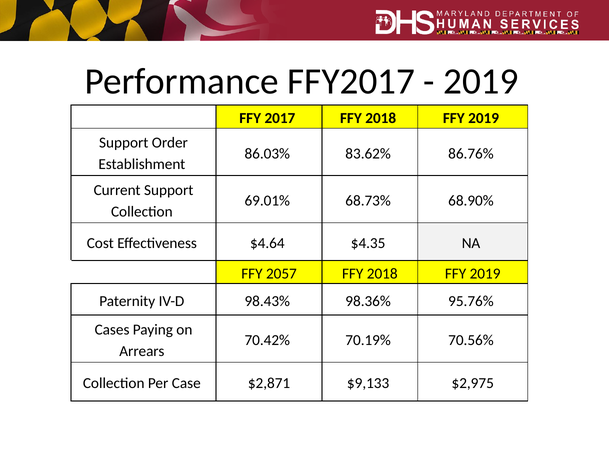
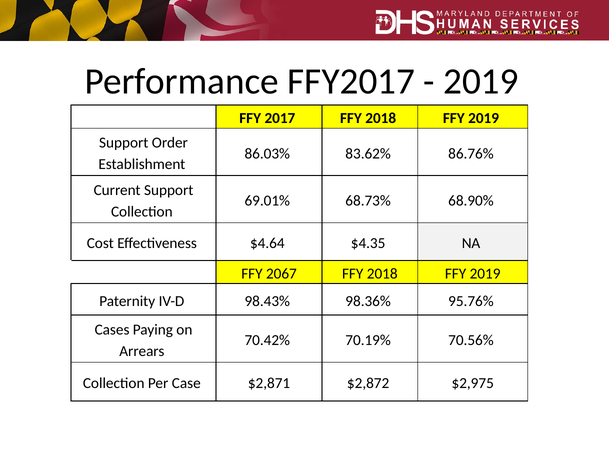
2057: 2057 -> 2067
$9,133: $9,133 -> $2,872
